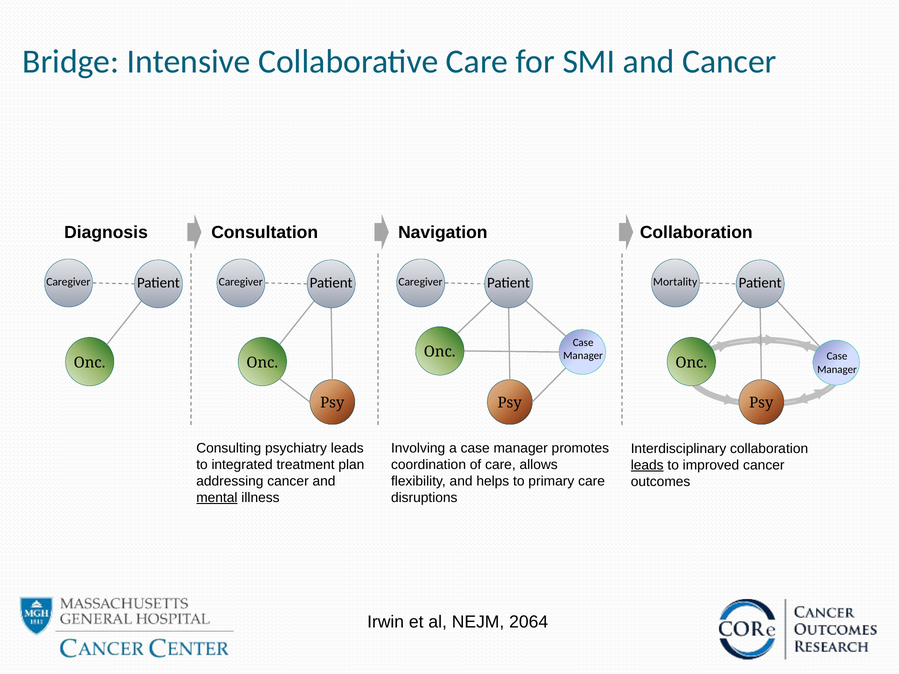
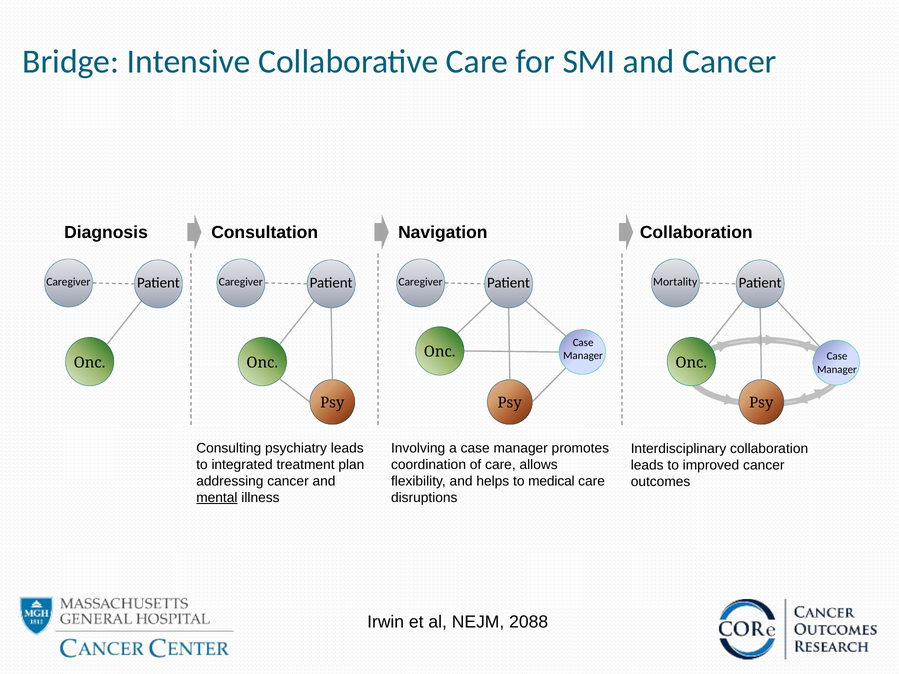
leads at (647, 465) underline: present -> none
primary: primary -> medical
2064: 2064 -> 2088
